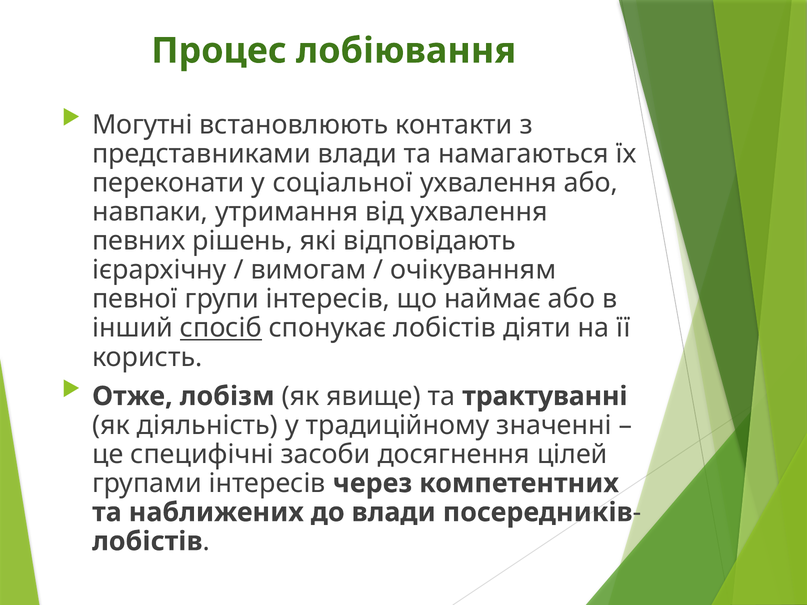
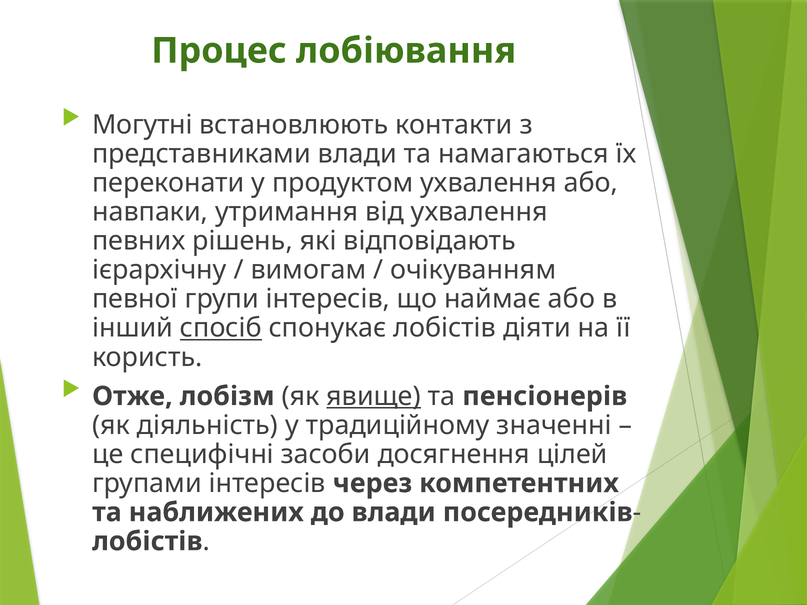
соціальної: соціальної -> продуктом
явище underline: none -> present
трактуванні: трактуванні -> пенсіонерів
